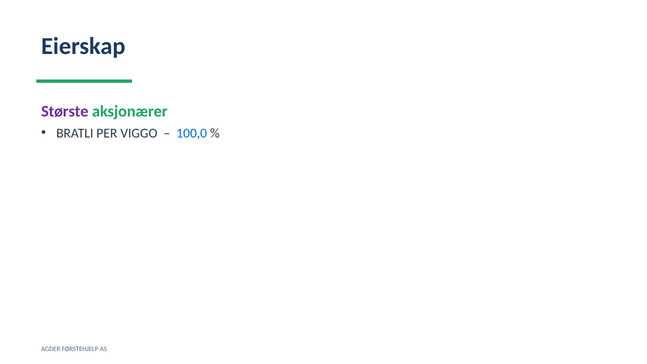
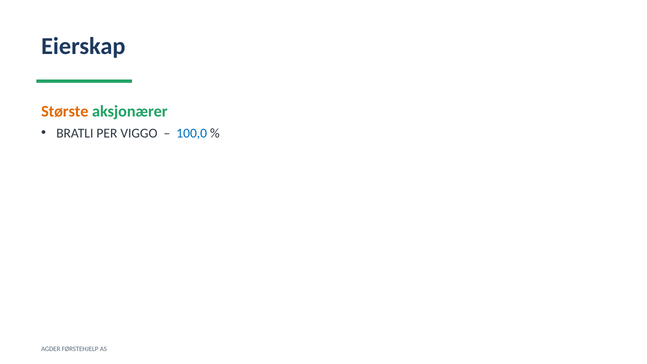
Største colour: purple -> orange
